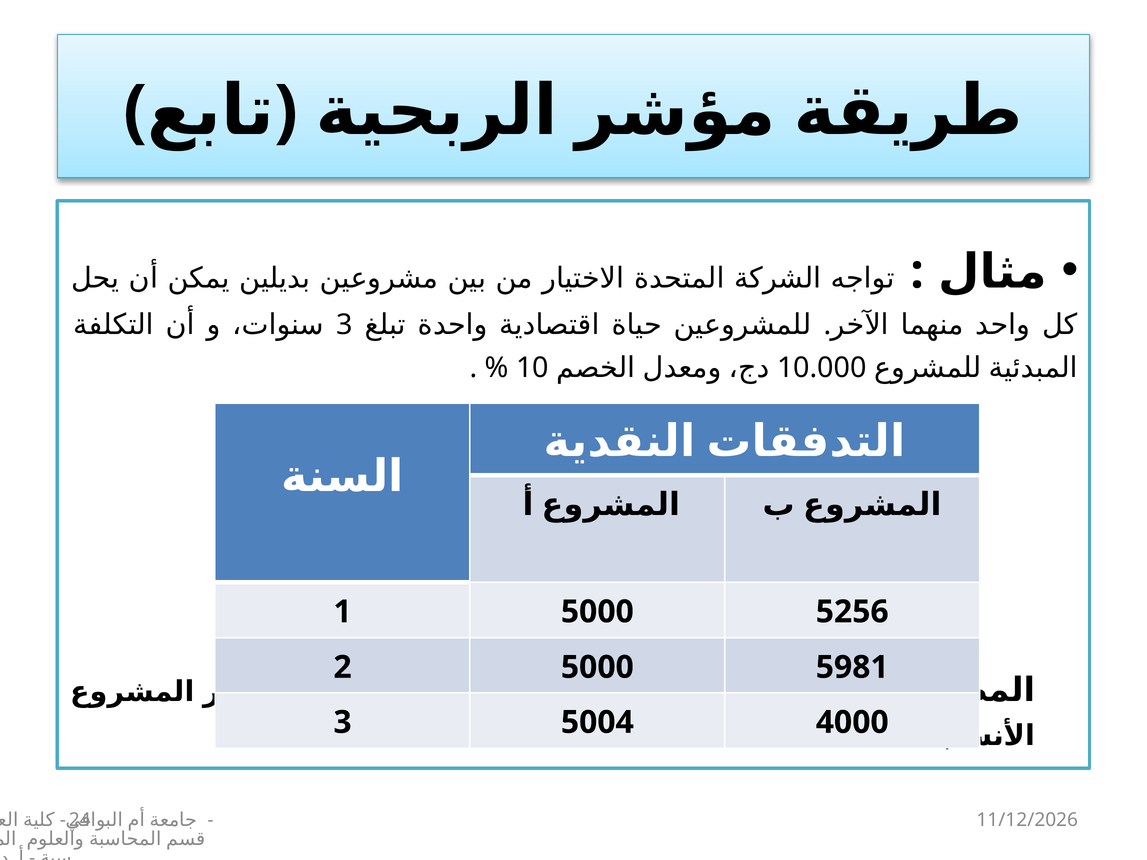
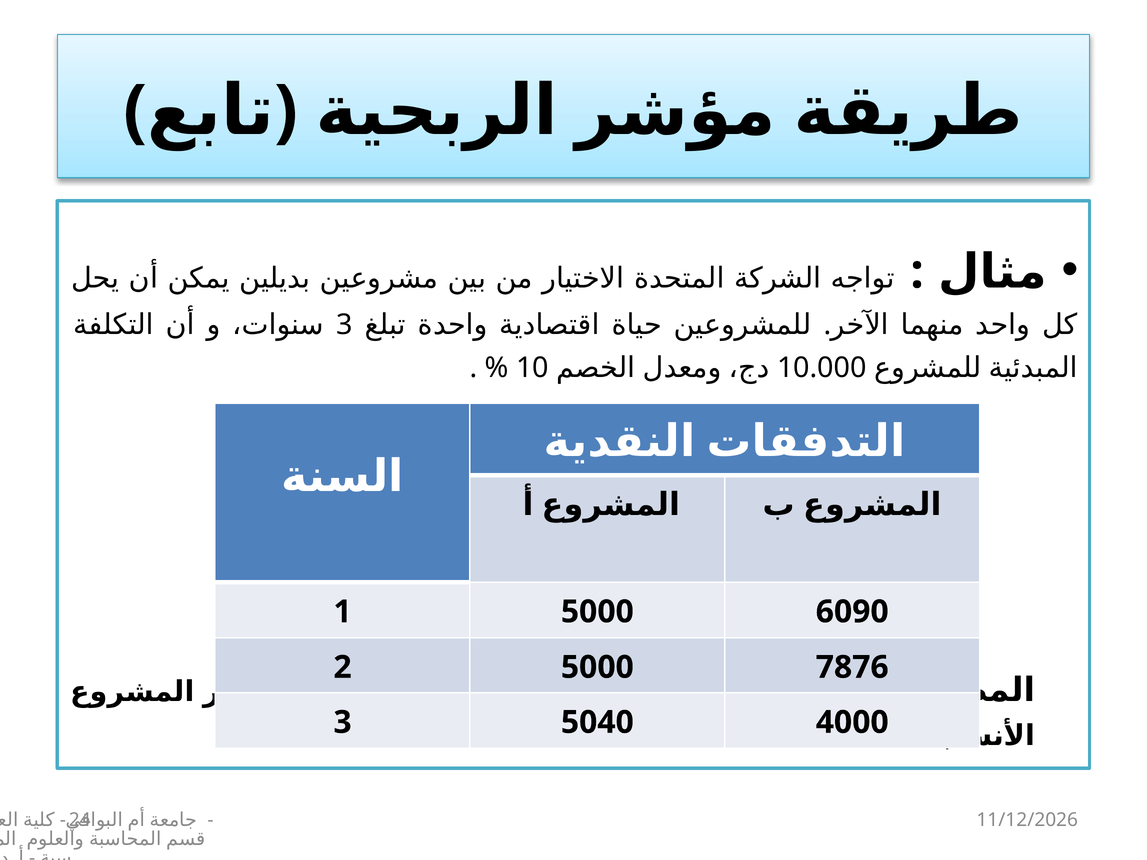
5256: 5256 -> 6090
5981: 5981 -> 7876
5004: 5004 -> 5040
